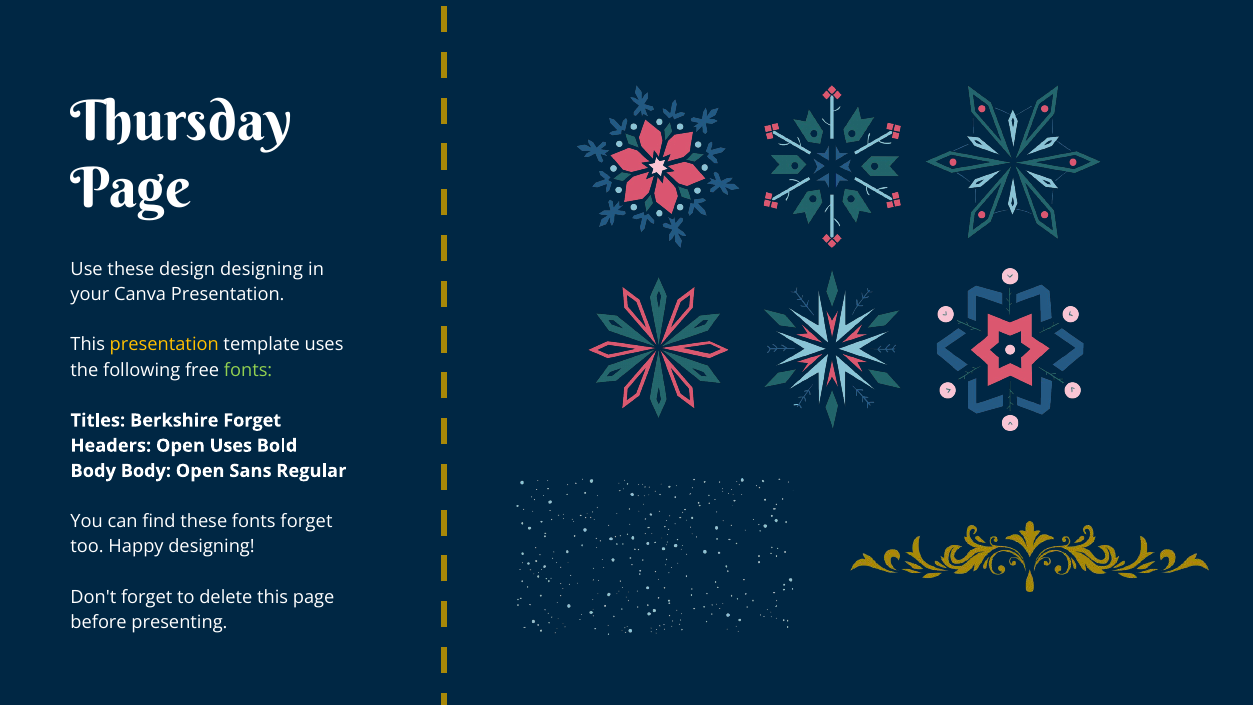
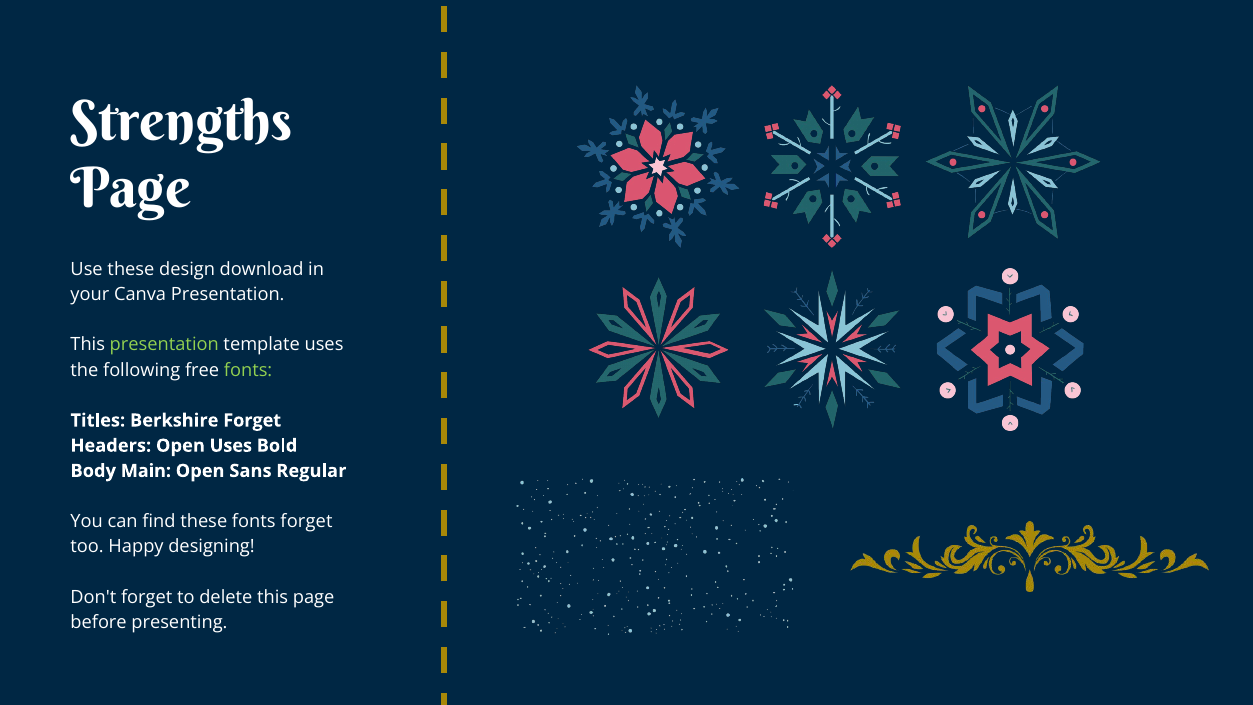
Thursday: Thursday -> Strengths
design designing: designing -> download
presentation at (164, 345) colour: yellow -> light green
Body Body: Body -> Main
